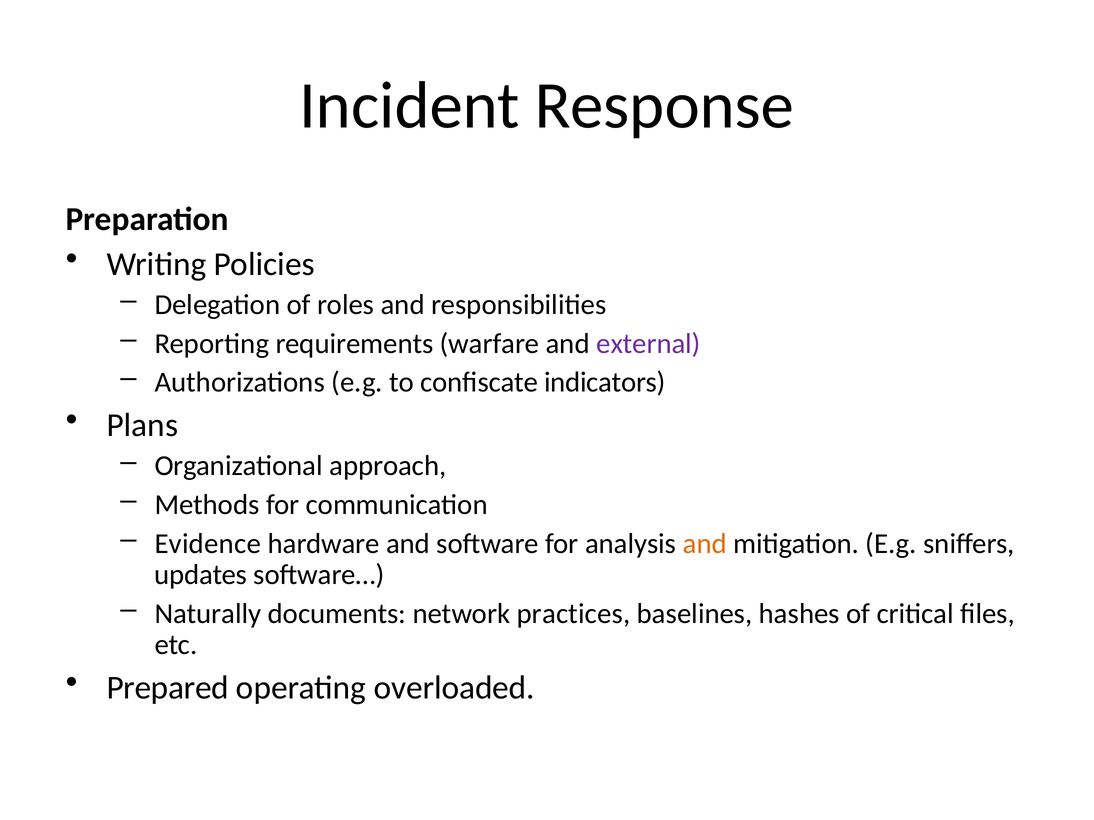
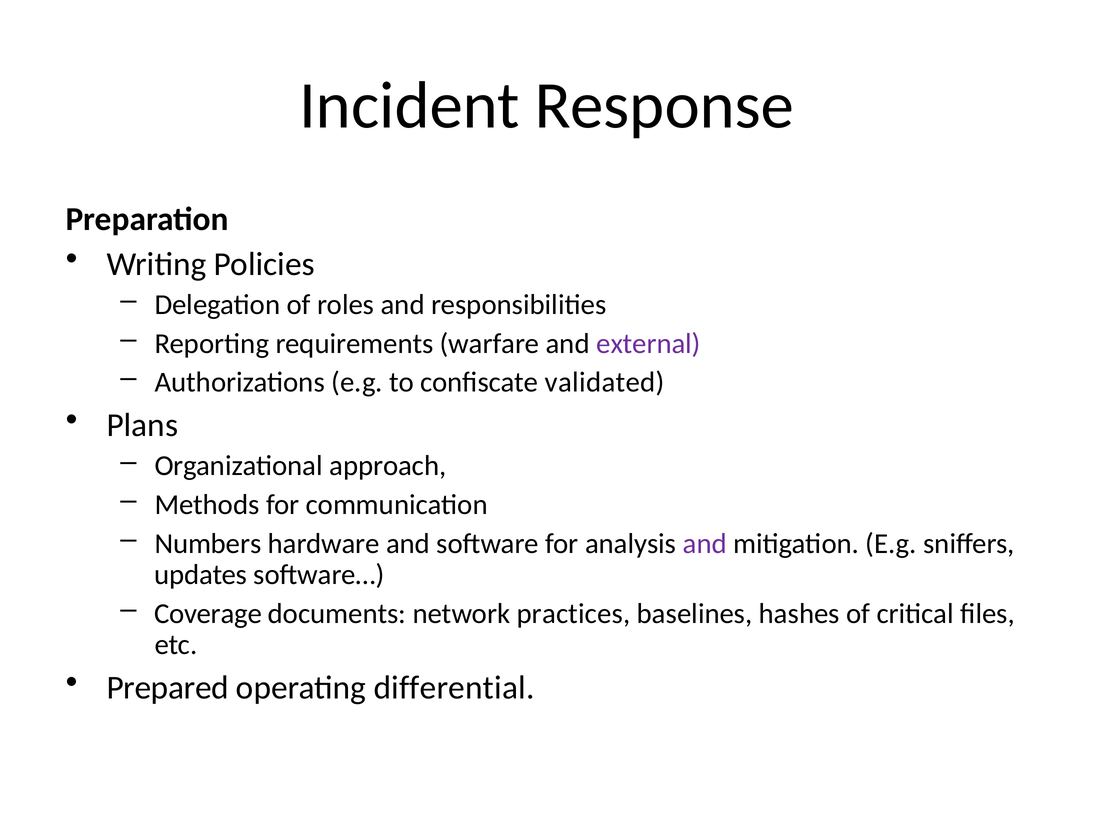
indicators: indicators -> validated
Evidence: Evidence -> Numbers
and at (705, 544) colour: orange -> purple
Naturally: Naturally -> Coverage
overloaded: overloaded -> differential
